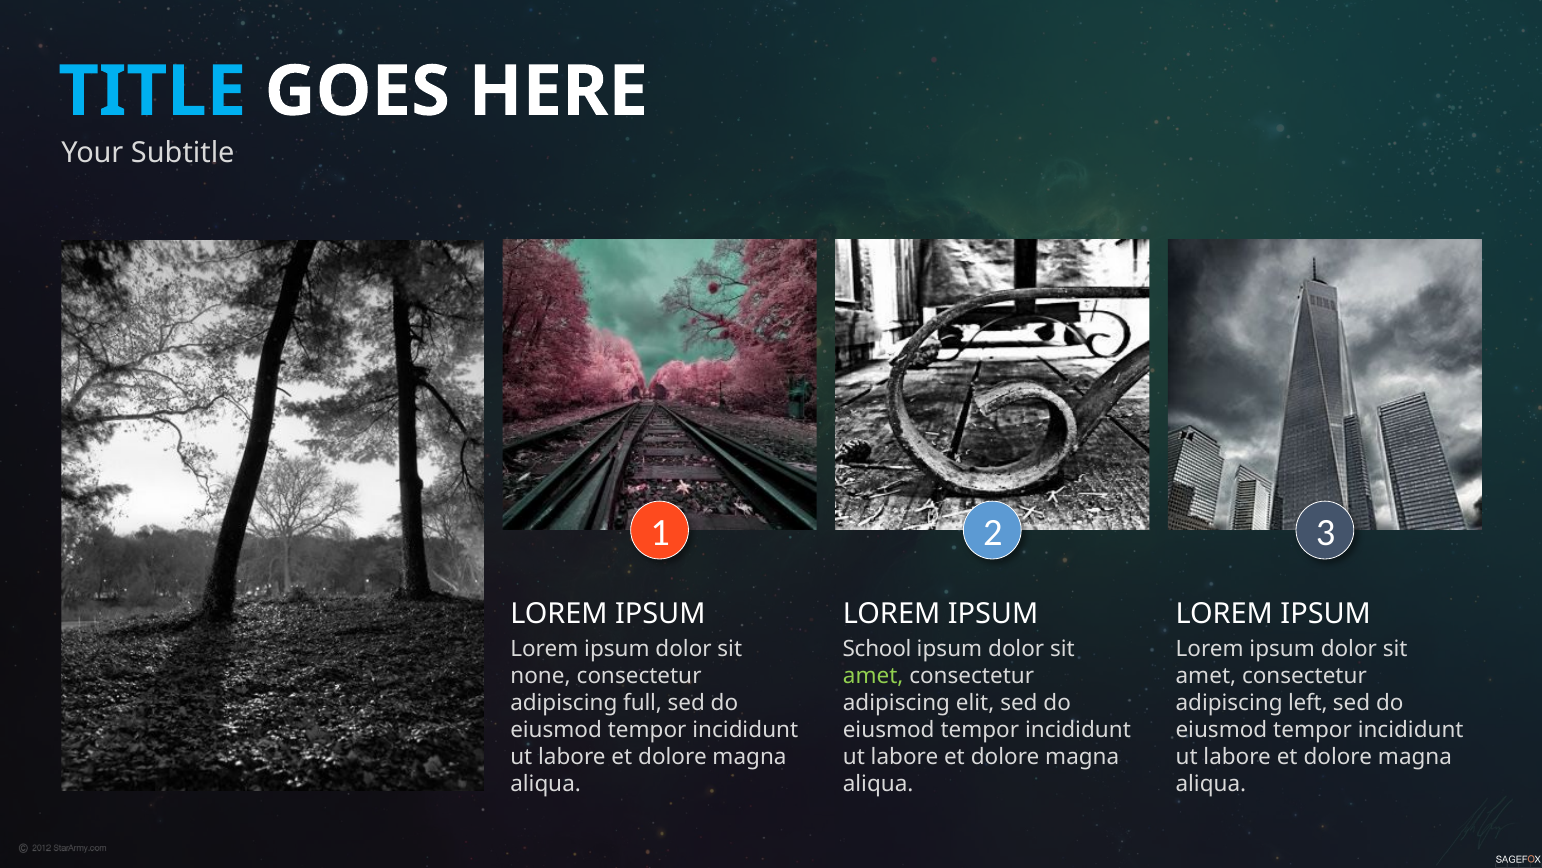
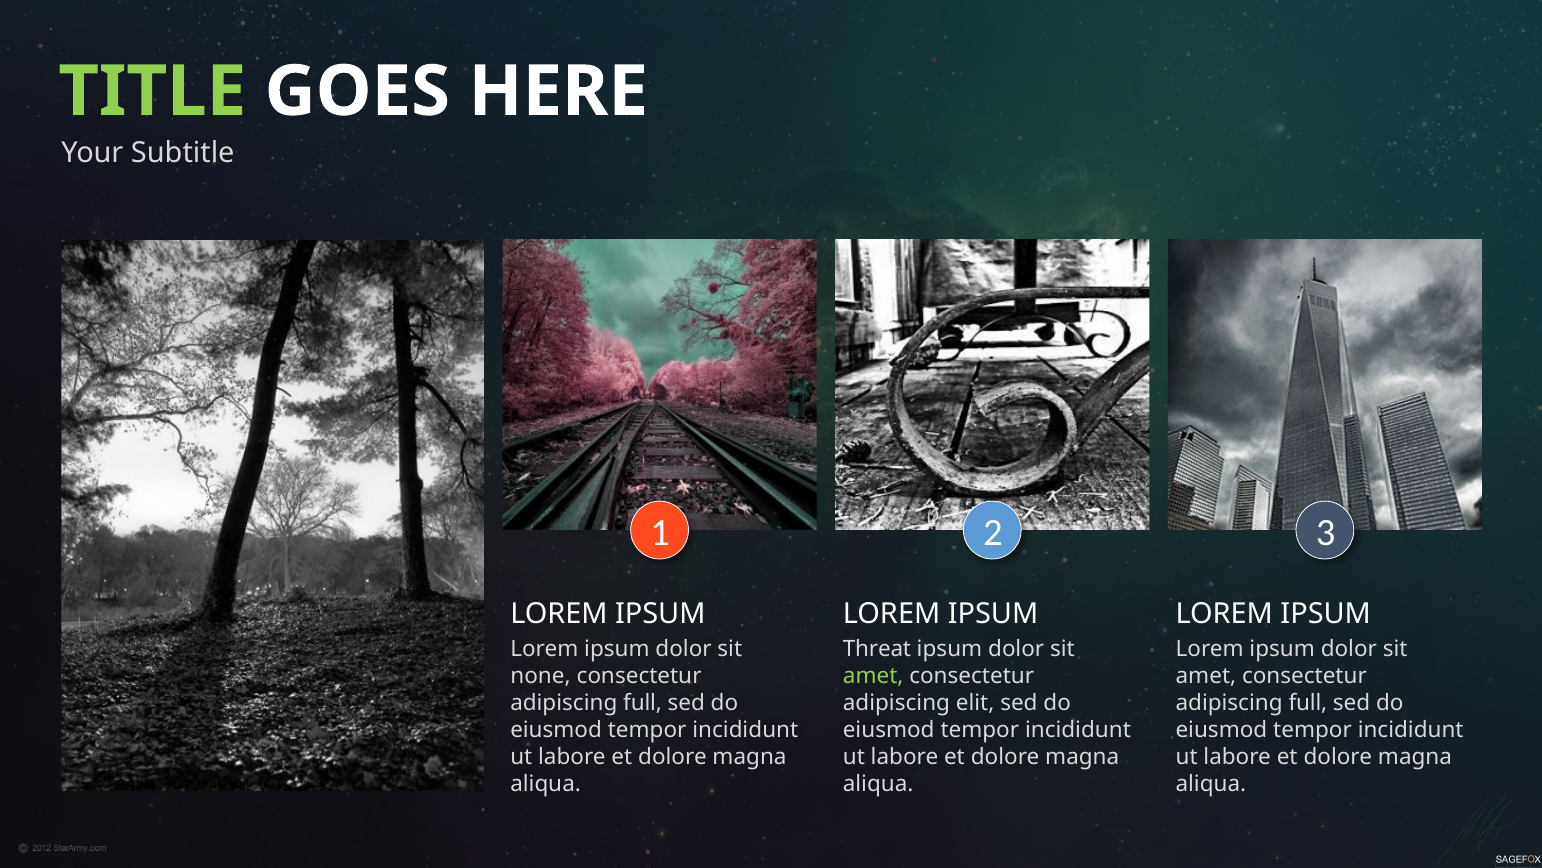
TITLE colour: light blue -> light green
School: School -> Threat
left at (1308, 703): left -> full
